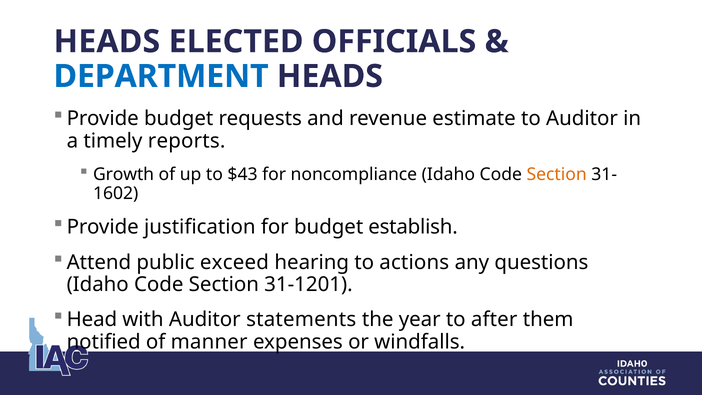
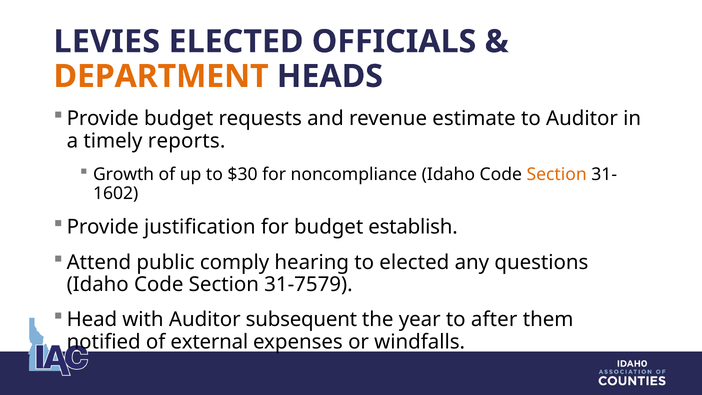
HEADS at (107, 42): HEADS -> LEVIES
DEPARTMENT colour: blue -> orange
$43: $43 -> $30
exceed: exceed -> comply
to actions: actions -> elected
31-1201: 31-1201 -> 31-7579
statements: statements -> subsequent
manner: manner -> external
